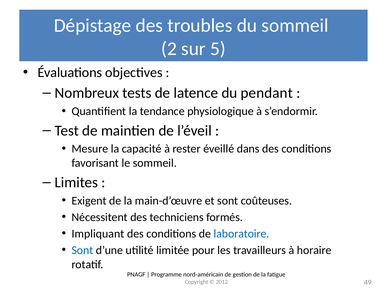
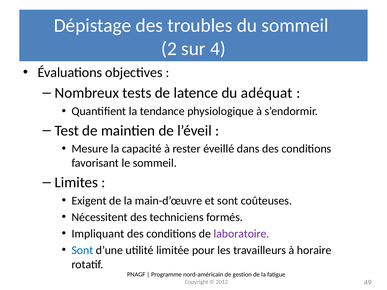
5: 5 -> 4
pendant: pendant -> adéquat
laboratoire colour: blue -> purple
